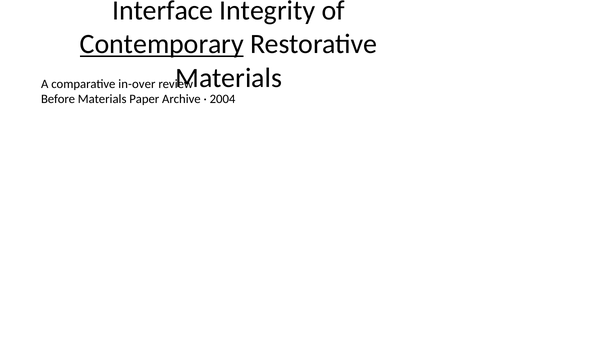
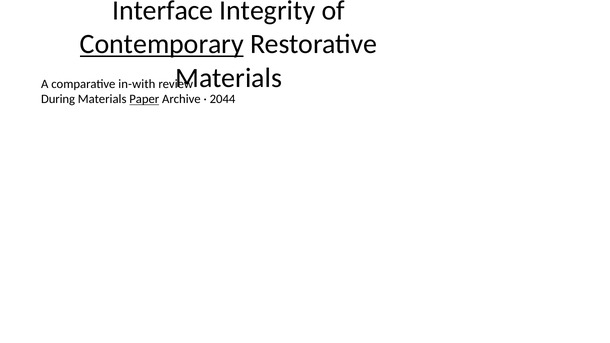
in-over: in-over -> in-with
Before: Before -> During
Paper underline: none -> present
2004: 2004 -> 2044
